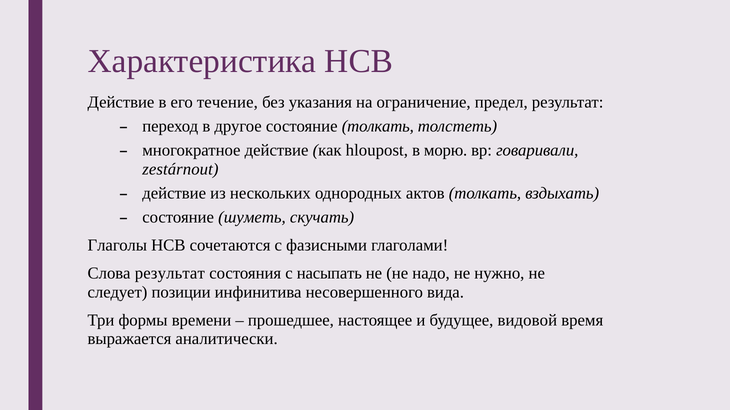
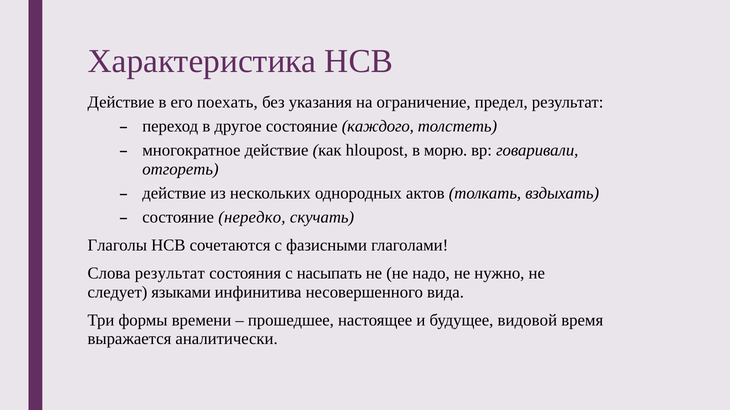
течение: течение -> поехать
состояние толкать: толкать -> каждого
zestárnout: zestárnout -> отгореть
шуметь: шуметь -> нередко
позиции: позиции -> языками
